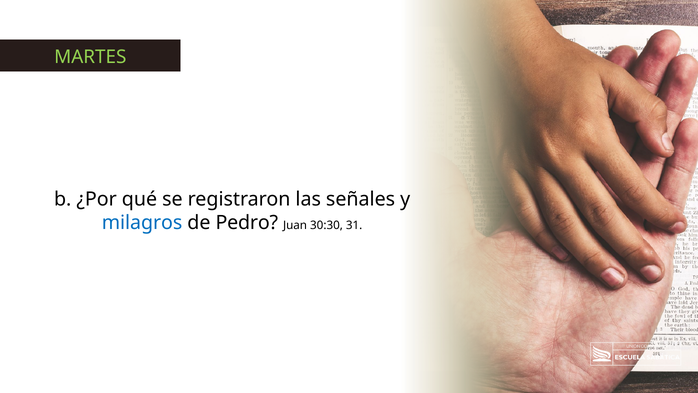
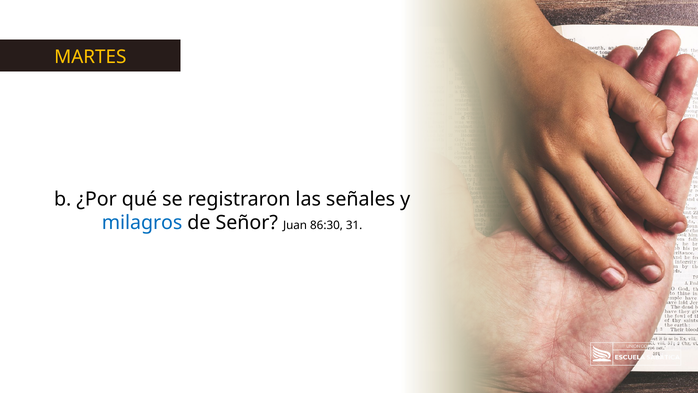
MARTES colour: light green -> yellow
Pedro: Pedro -> Señor
30:30: 30:30 -> 86:30
